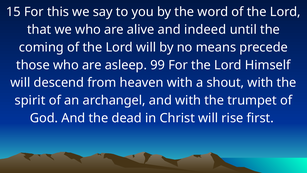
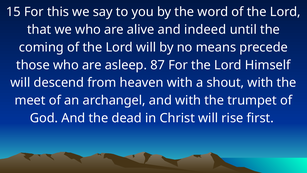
99: 99 -> 87
spirit: spirit -> meet
